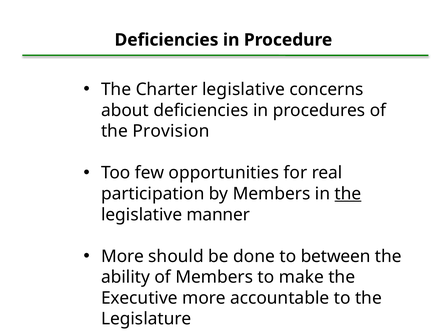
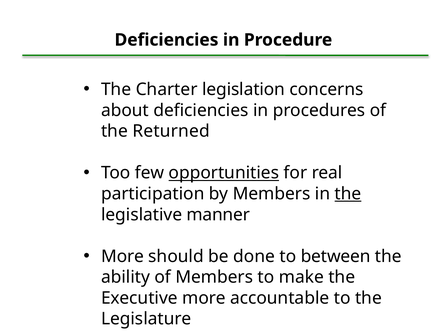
Charter legislative: legislative -> legislation
Provision: Provision -> Returned
opportunities underline: none -> present
